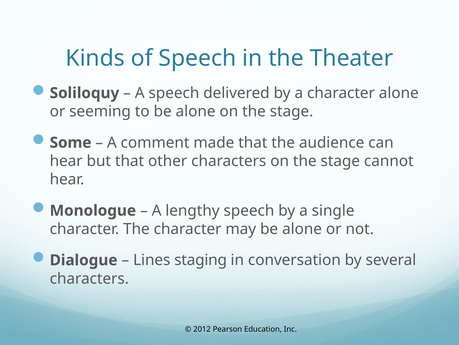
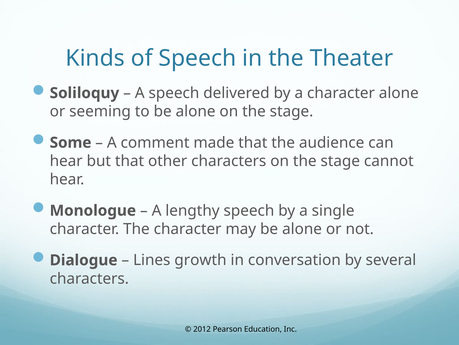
staging: staging -> growth
